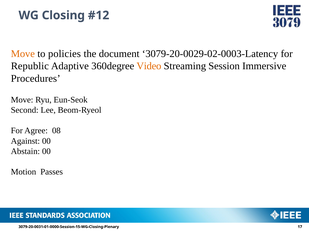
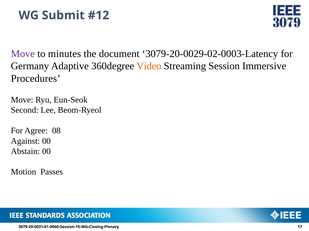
Closing: Closing -> Submit
Move at (23, 54) colour: orange -> purple
policies: policies -> minutes
Republic: Republic -> Germany
